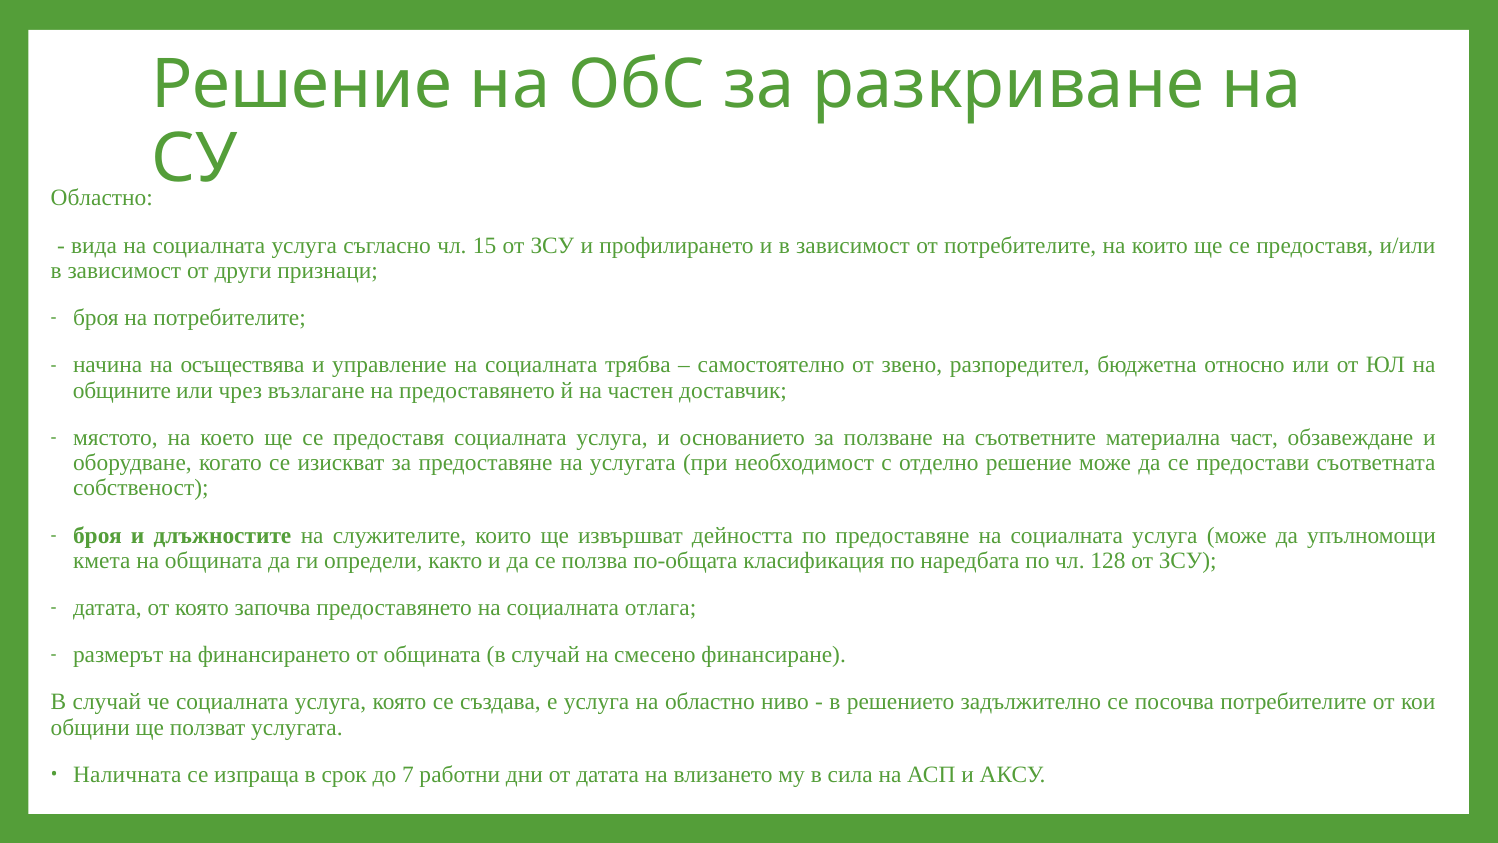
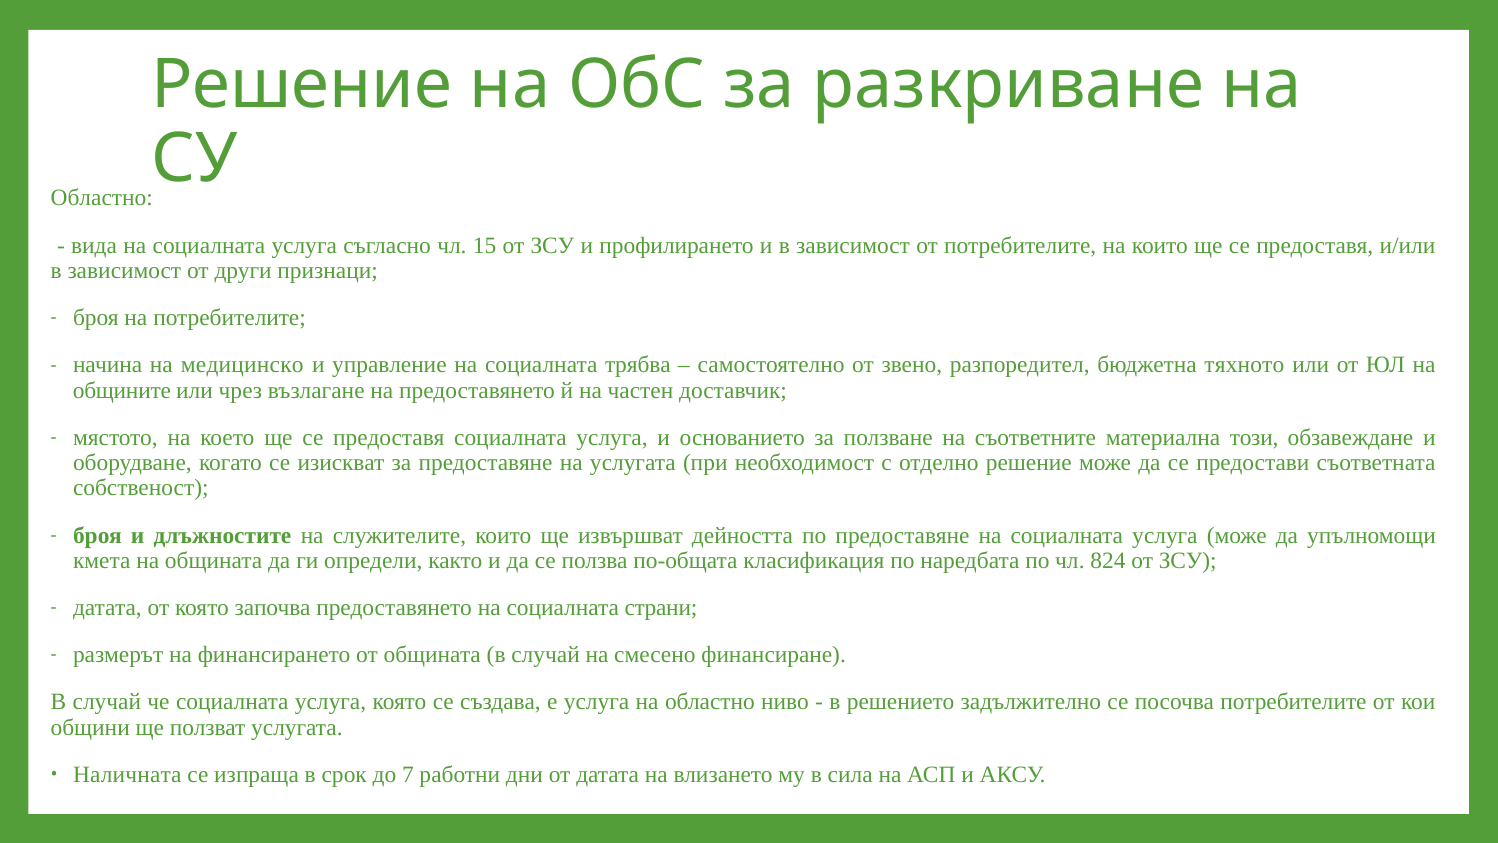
осъществява: осъществява -> медицинско
относно: относно -> тяхното
част: част -> този
128: 128 -> 824
отлага: отлага -> страни
